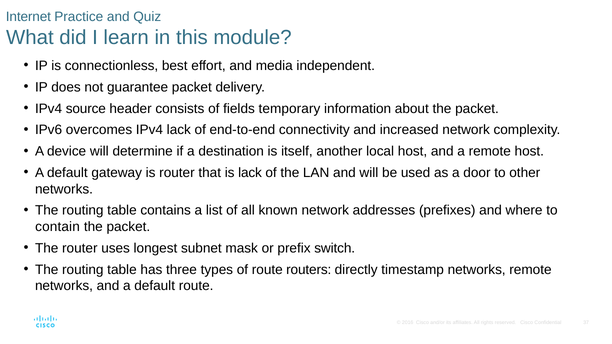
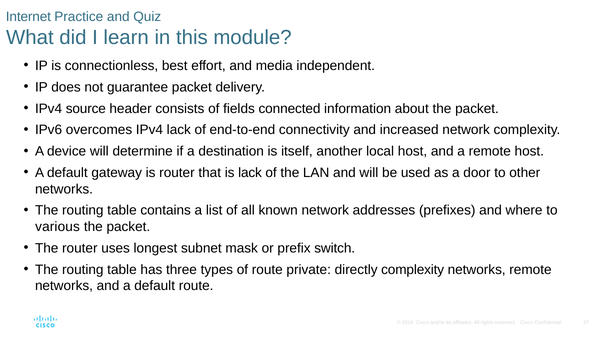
temporary: temporary -> connected
contain: contain -> various
routers: routers -> private
directly timestamp: timestamp -> complexity
